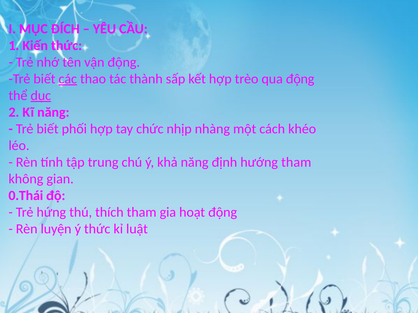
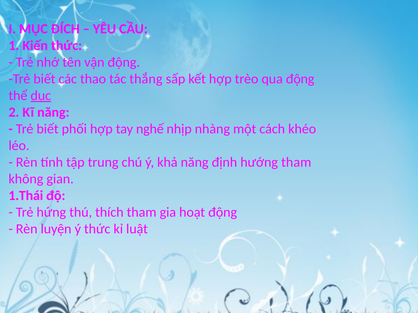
các underline: present -> none
thành: thành -> thắng
chức: chức -> nghế
0.Thái: 0.Thái -> 1.Thái
